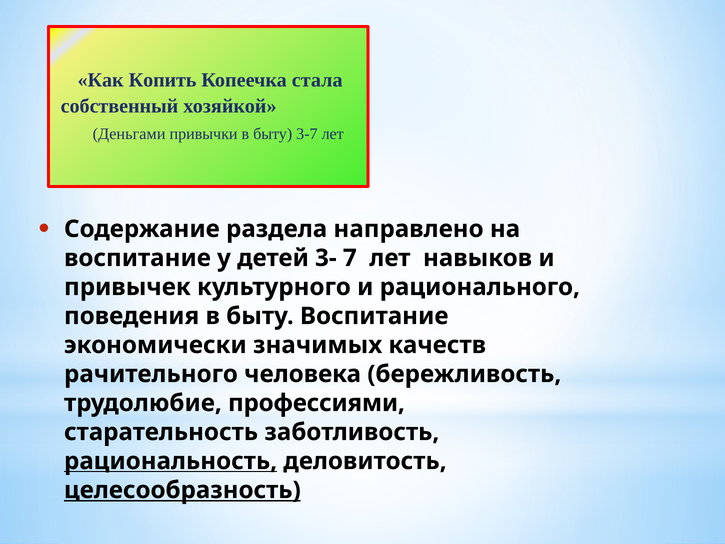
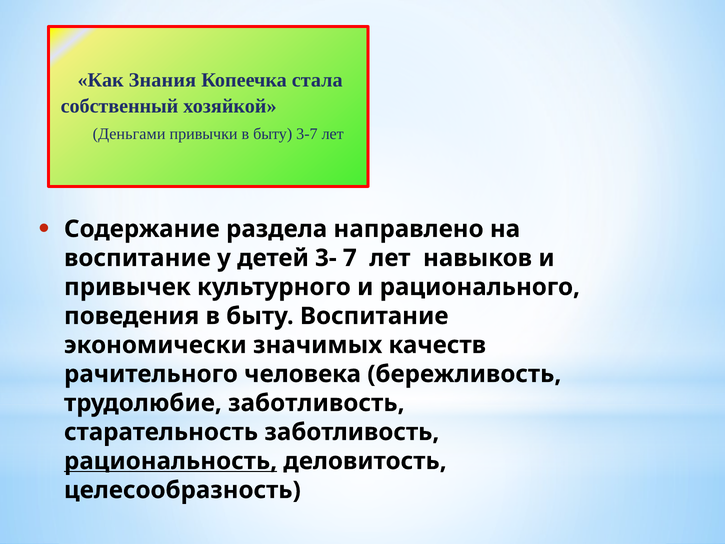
Копить: Копить -> Знания
трудолюбие профессиями: профессиями -> заботливость
целесообразность underline: present -> none
